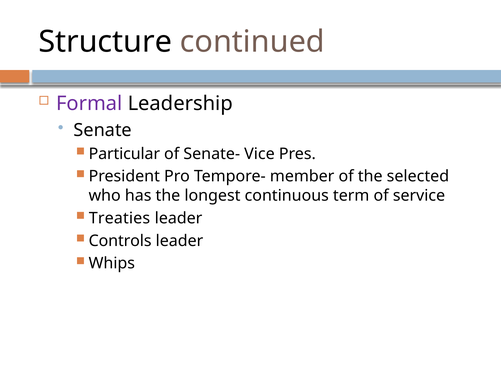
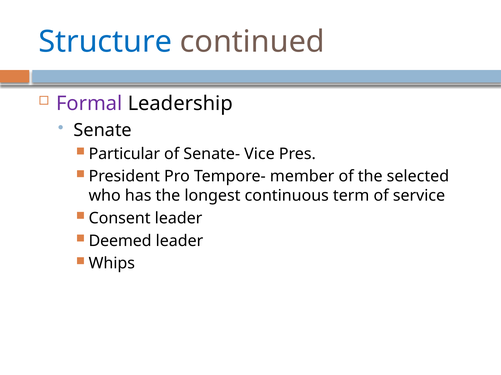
Structure colour: black -> blue
Treaties: Treaties -> Consent
Controls: Controls -> Deemed
